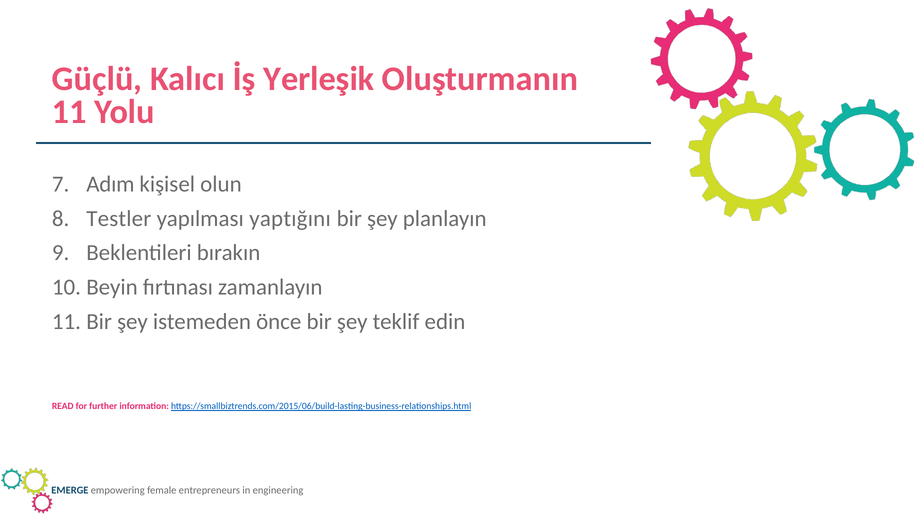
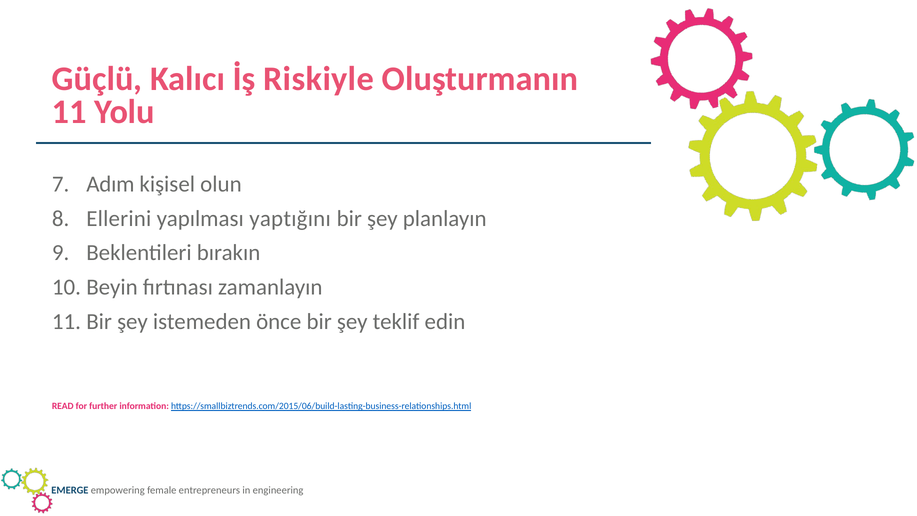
Yerleşik: Yerleşik -> Riskiyle
Testler: Testler -> Ellerini
